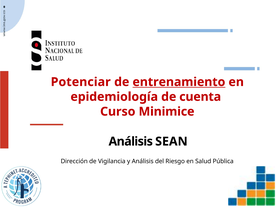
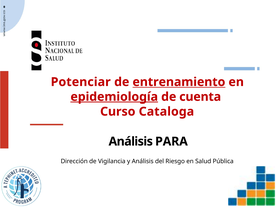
epidemiología underline: none -> present
Minimice: Minimice -> Cataloga
SEAN: SEAN -> PARA
